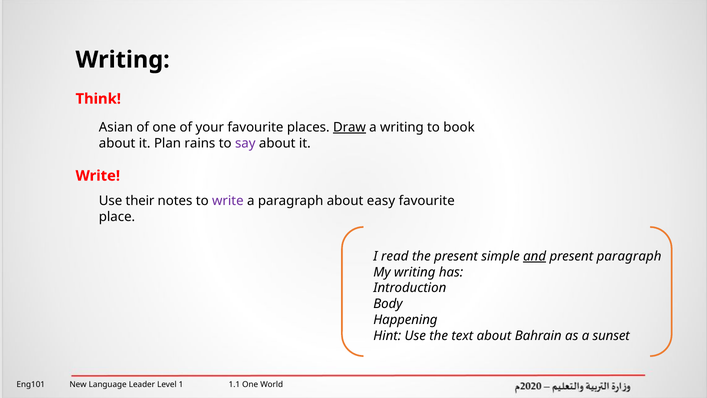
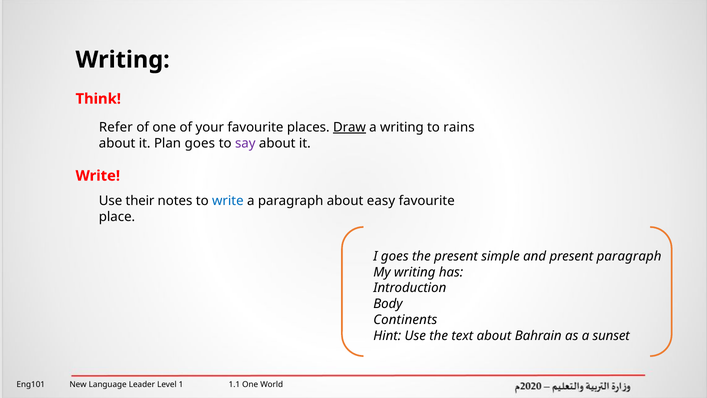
Asian: Asian -> Refer
book: book -> rains
Plan rains: rains -> goes
write at (228, 201) colour: purple -> blue
I read: read -> goes
and underline: present -> none
Happening: Happening -> Continents
